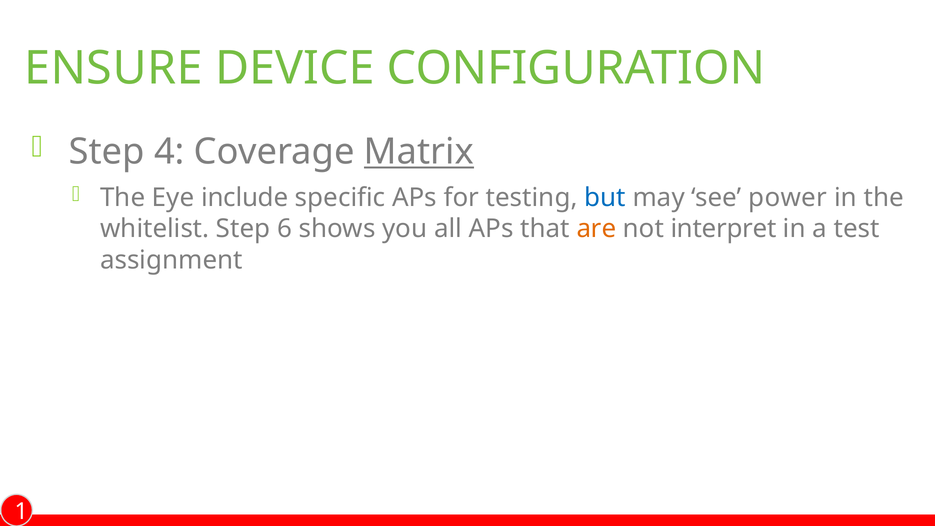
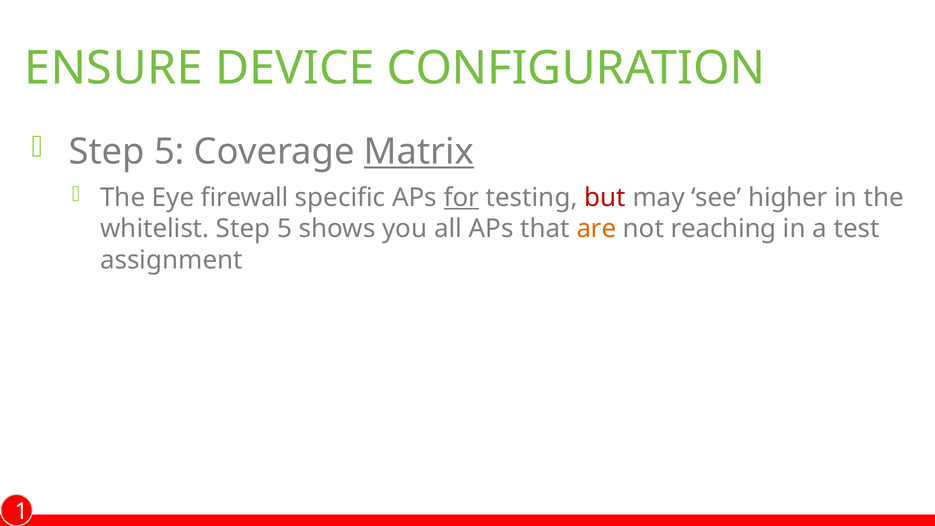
4 at (169, 152): 4 -> 5
include: include -> firewall
for underline: none -> present
but colour: blue -> red
power: power -> higher
6 at (284, 229): 6 -> 5
interpret: interpret -> reaching
